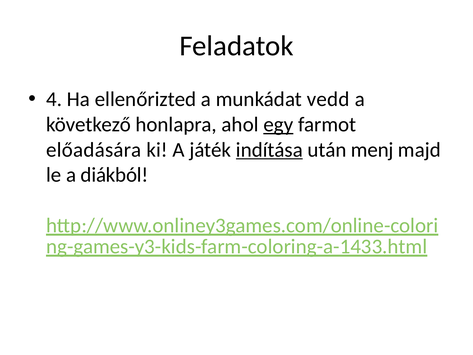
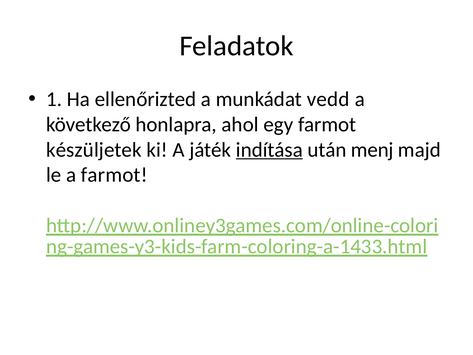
4: 4 -> 1
egy underline: present -> none
előadására: előadására -> készüljetek
a diákból: diákból -> farmot
